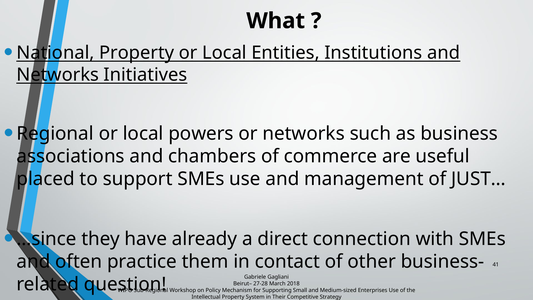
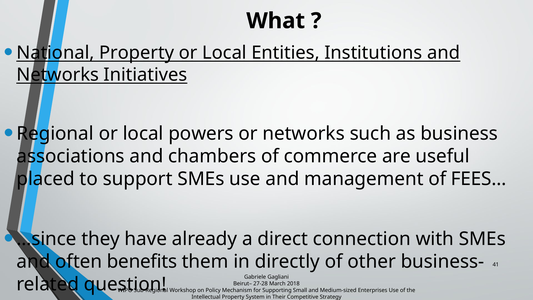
JUST…: JUST… -> FEES…
practice: practice -> benefits
contact: contact -> directly
